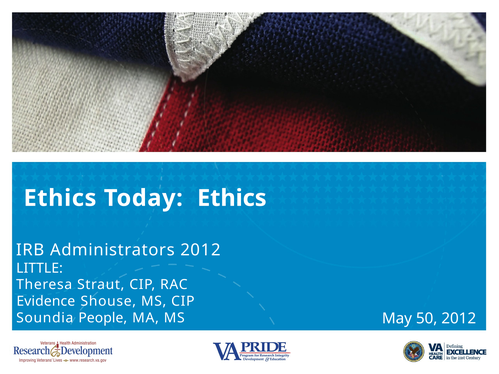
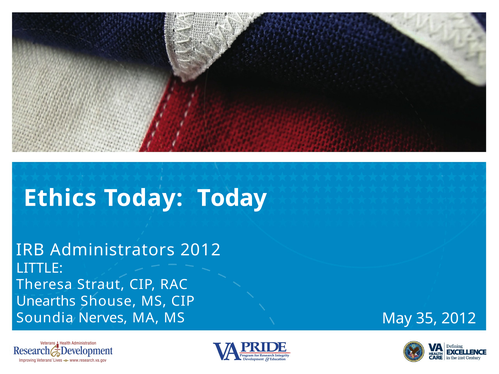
Today Ethics: Ethics -> Today
Evidence: Evidence -> Unearths
People: People -> Nerves
50: 50 -> 35
